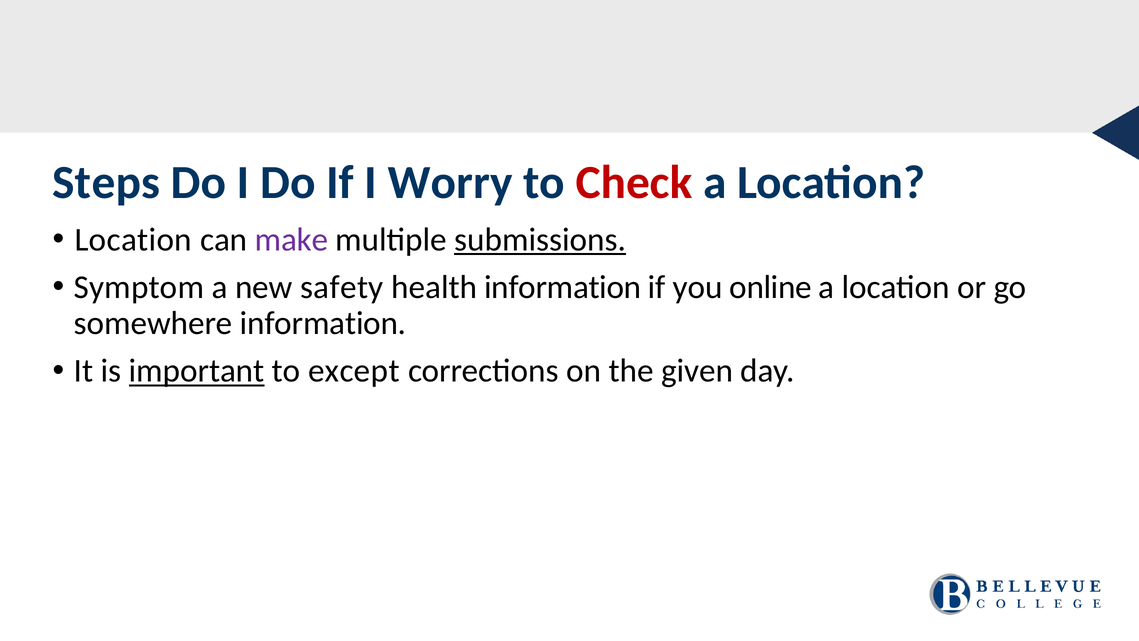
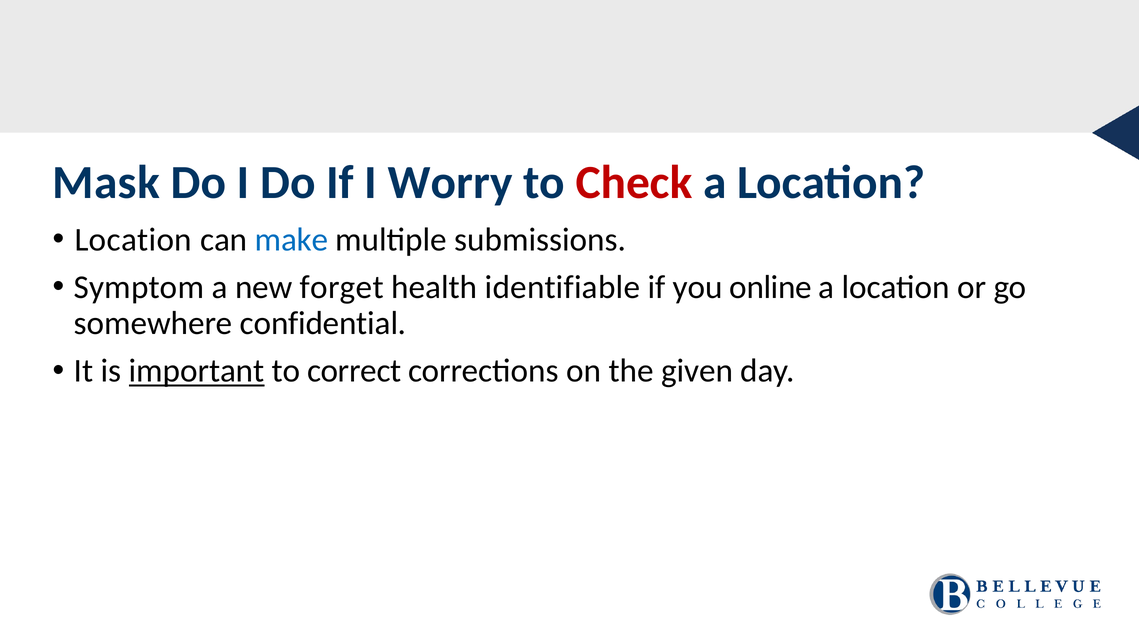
Steps: Steps -> Mask
make colour: purple -> blue
submissions underline: present -> none
safety: safety -> forget
health information: information -> identifiable
somewhere information: information -> confidential
except: except -> correct
